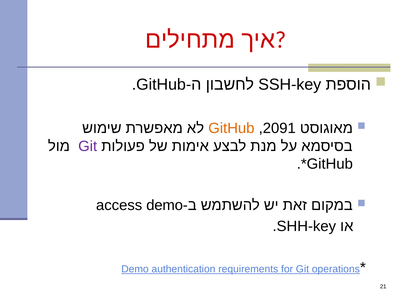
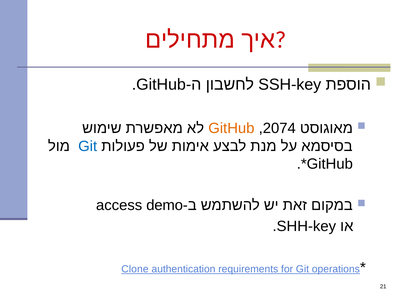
2091: 2091 -> 2074
Git at (88, 146) colour: purple -> blue
Demo at (135, 269): Demo -> Clone
